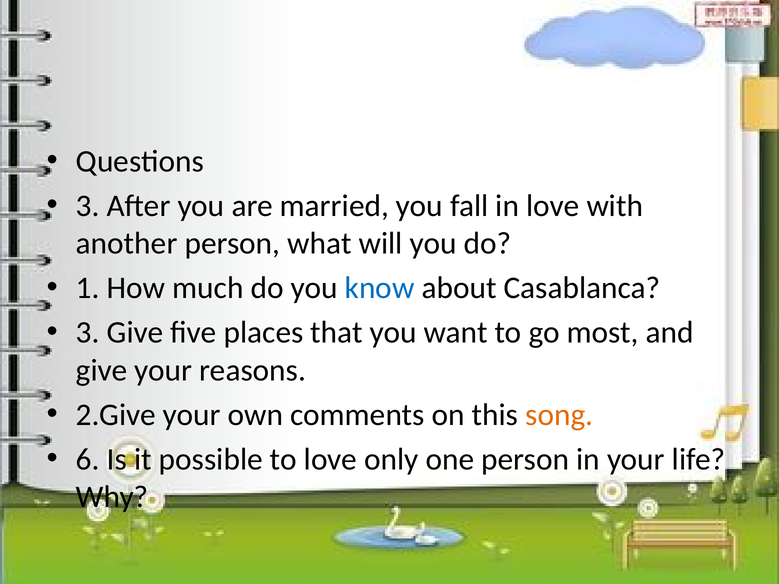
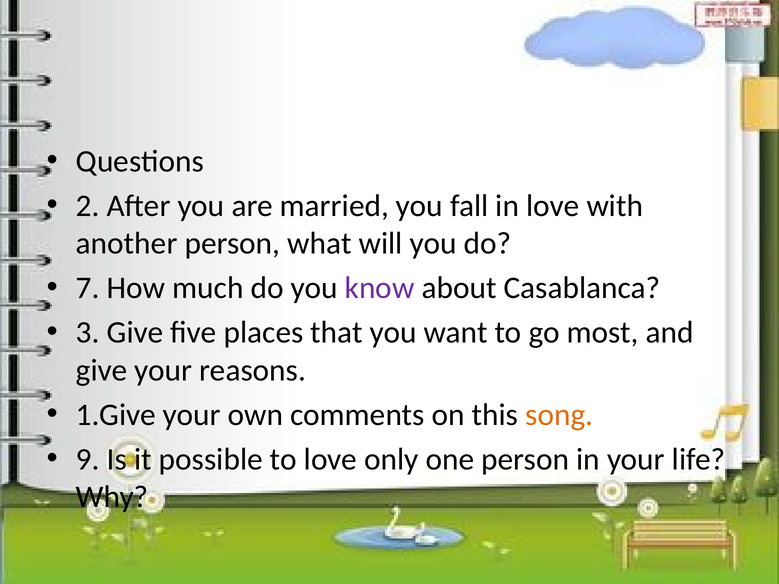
3 at (88, 206): 3 -> 2
1: 1 -> 7
know colour: blue -> purple
2.Give: 2.Give -> 1.Give
6: 6 -> 9
